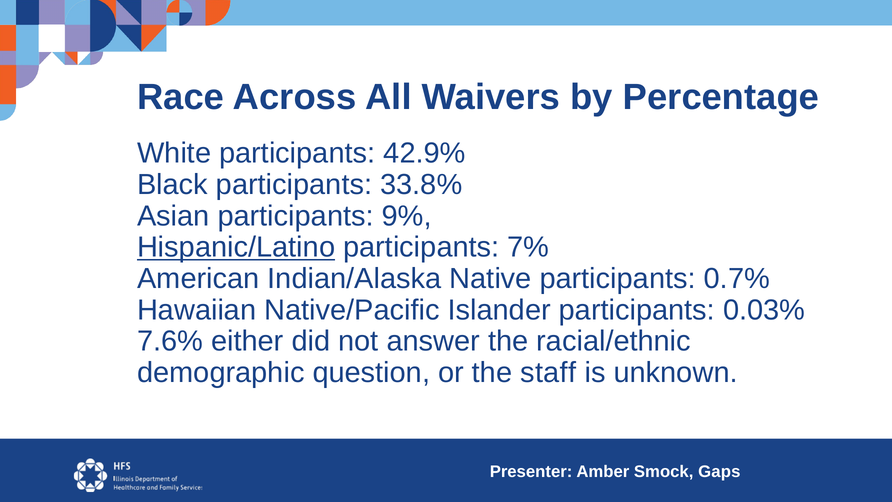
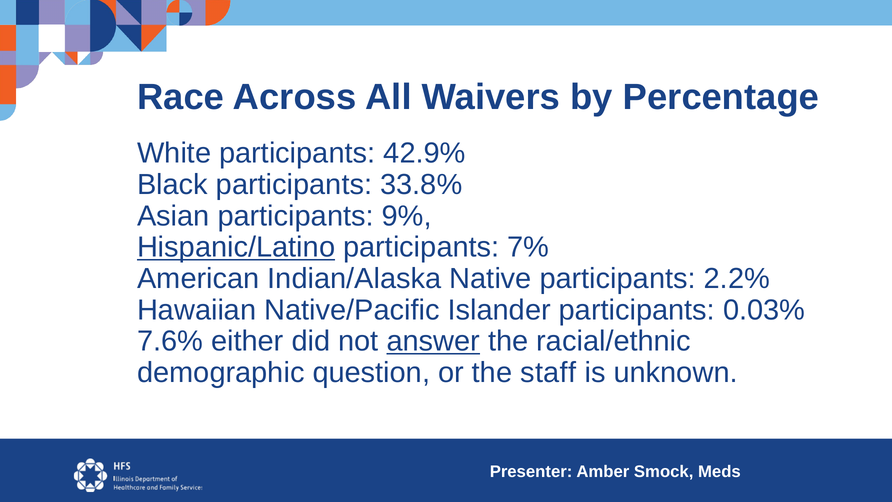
0.7%: 0.7% -> 2.2%
answer underline: none -> present
Gaps: Gaps -> Meds
